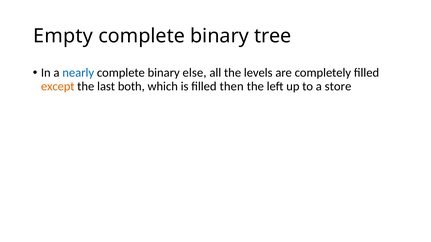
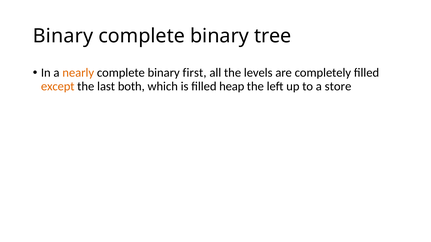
Empty at (63, 36): Empty -> Binary
nearly colour: blue -> orange
else: else -> first
then: then -> heap
